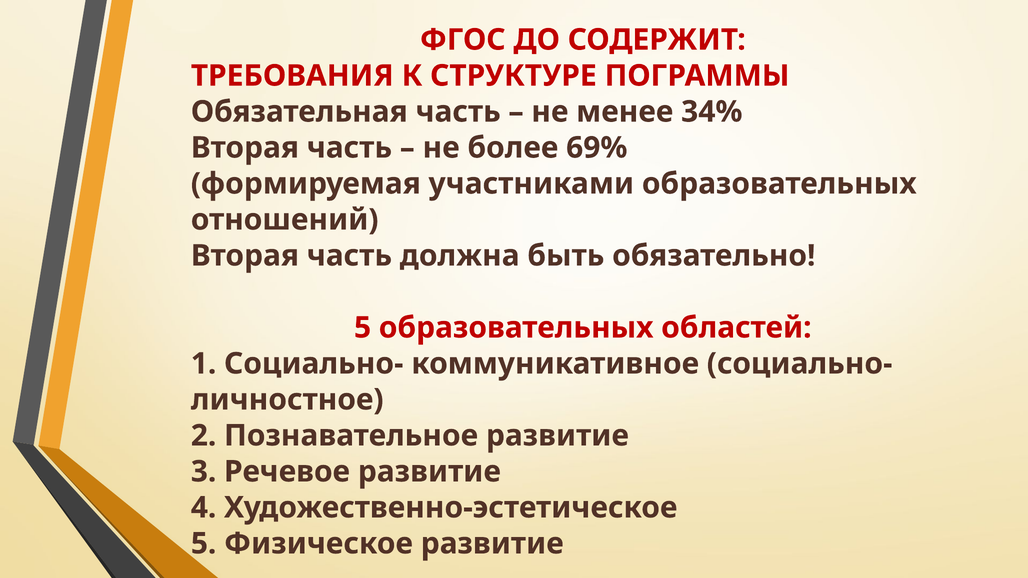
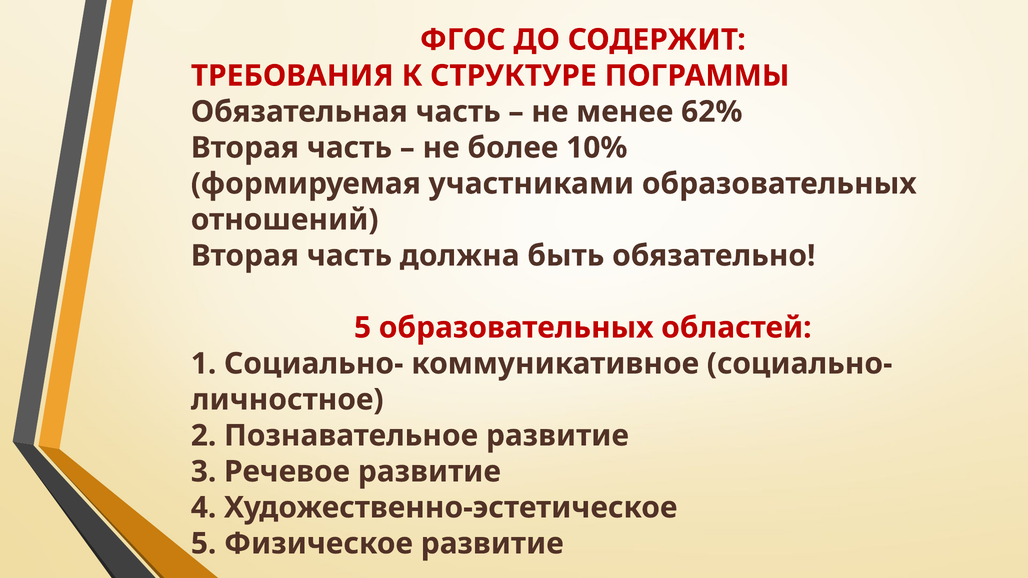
34%: 34% -> 62%
69%: 69% -> 10%
